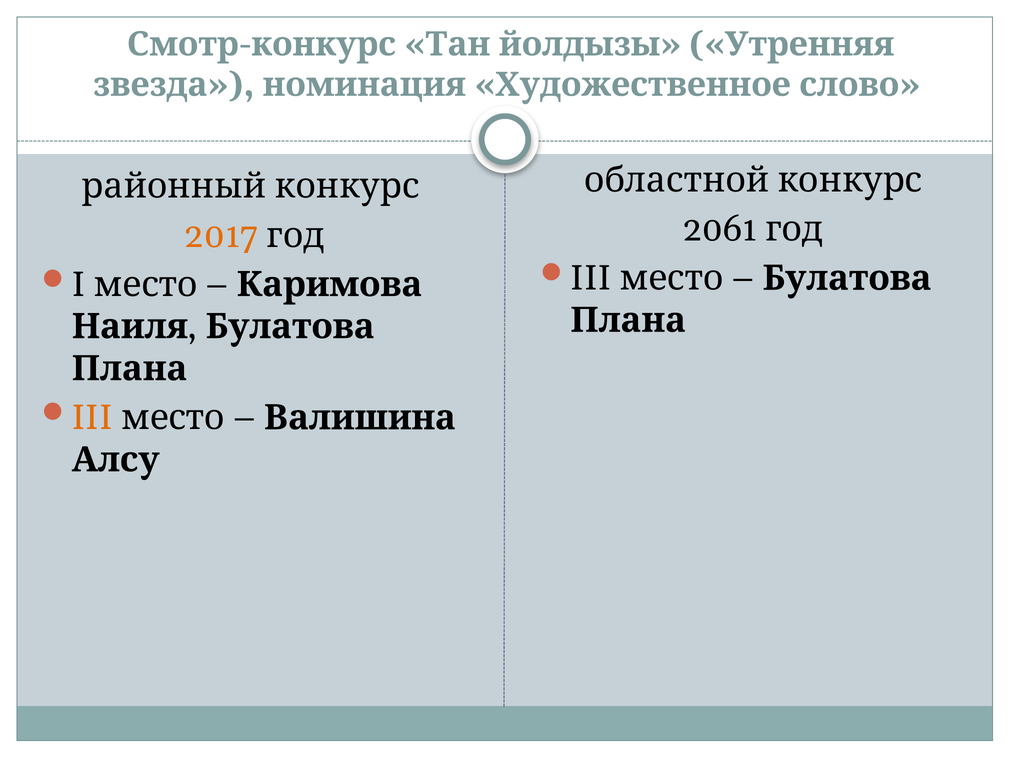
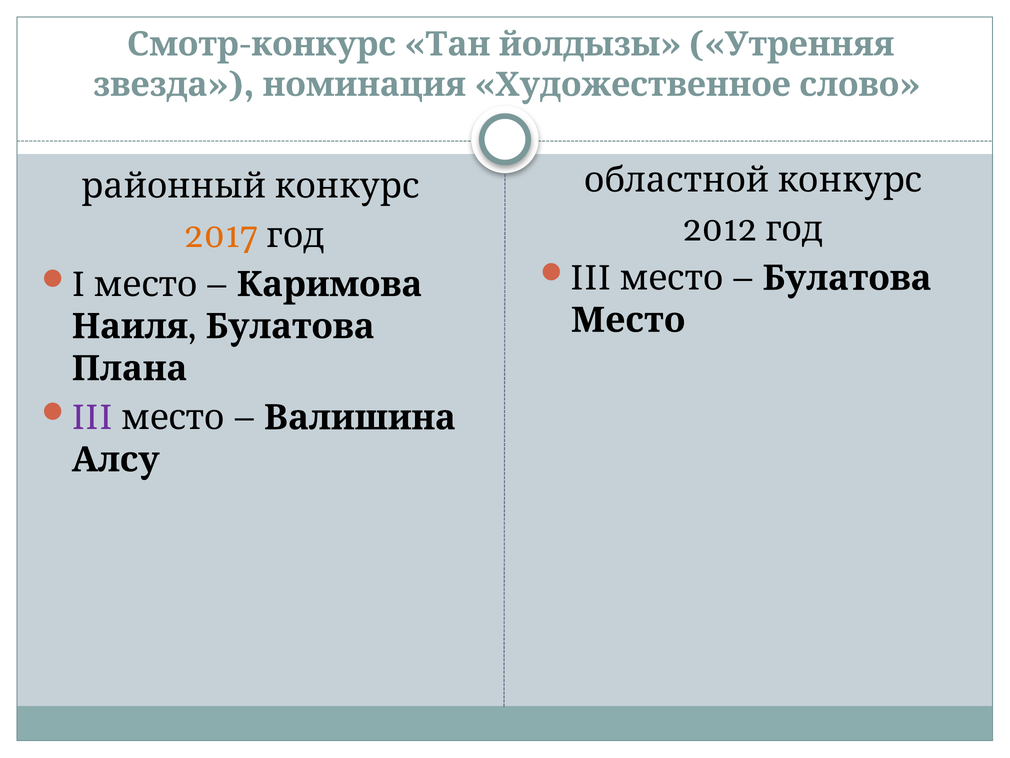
2061: 2061 -> 2012
Плана at (628, 320): Плана -> Место
III at (92, 417) colour: orange -> purple
